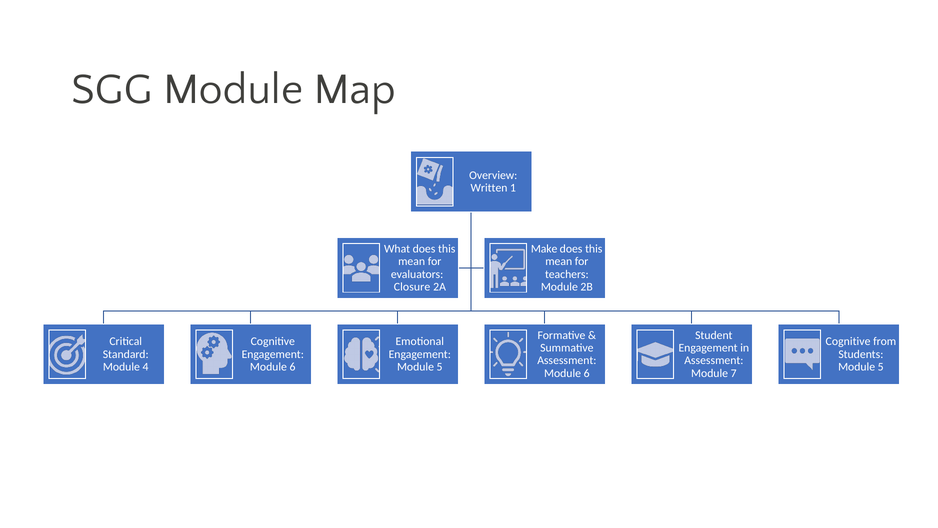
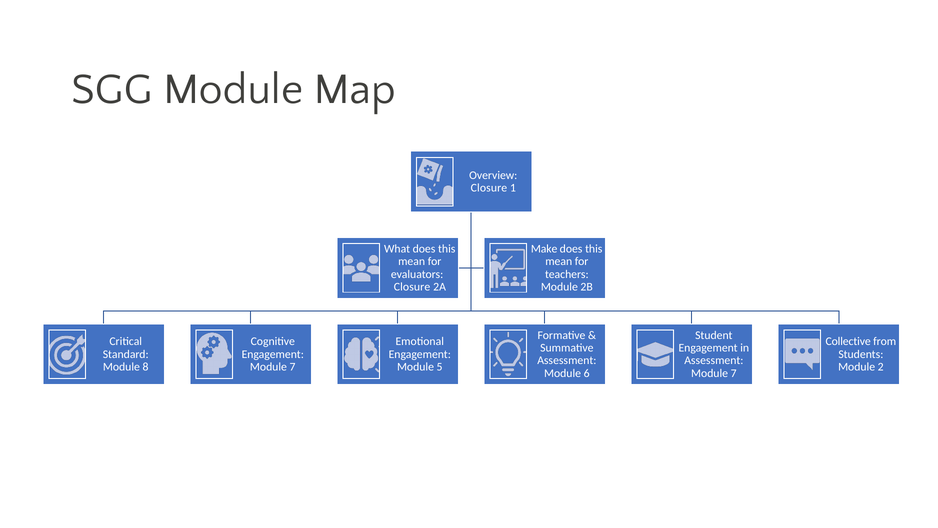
Written at (489, 188): Written -> Closure
Cognitive at (848, 341): Cognitive -> Collective
4: 4 -> 8
6 at (293, 367): 6 -> 7
5 at (881, 367): 5 -> 2
